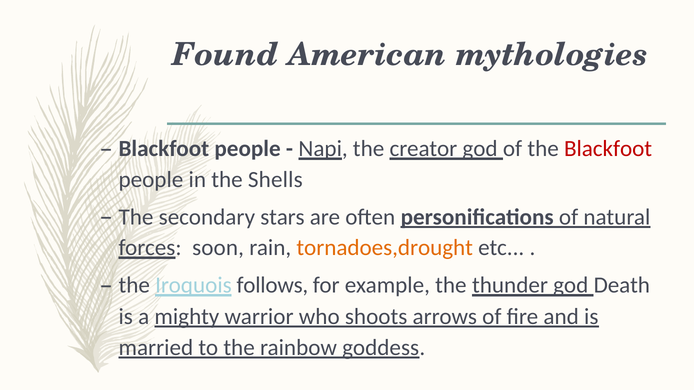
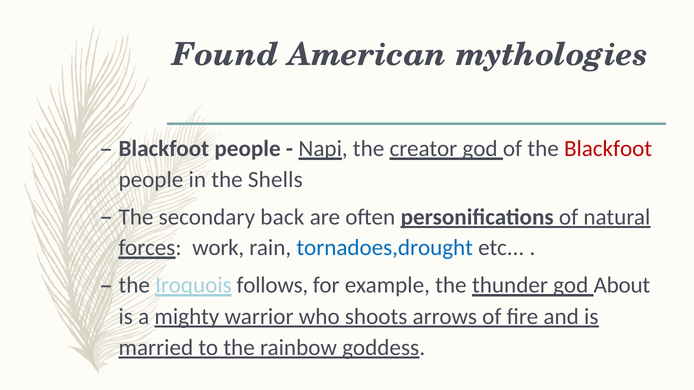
stars: stars -> back
soon: soon -> work
tornadoes,drought colour: orange -> blue
Death: Death -> About
